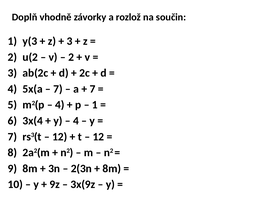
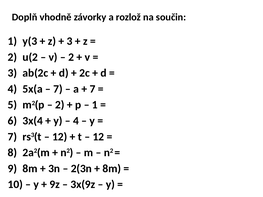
4 at (60, 105): 4 -> 2
